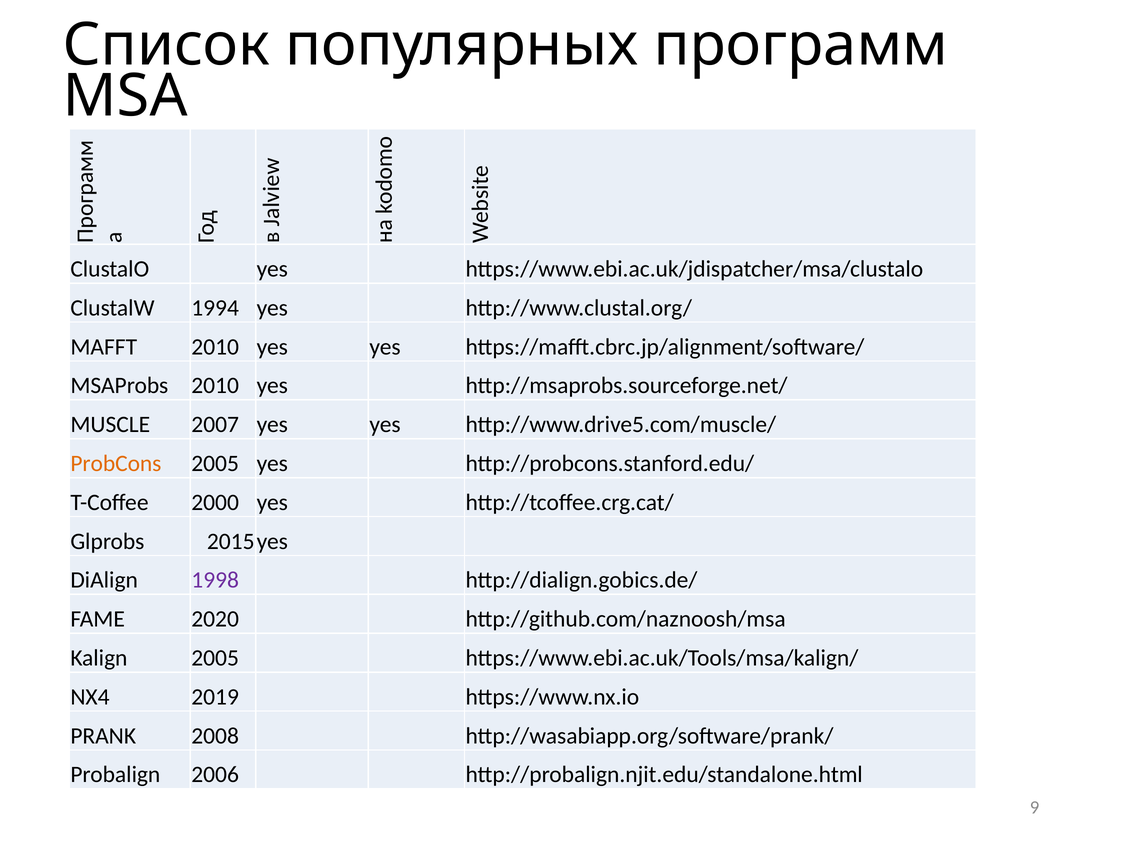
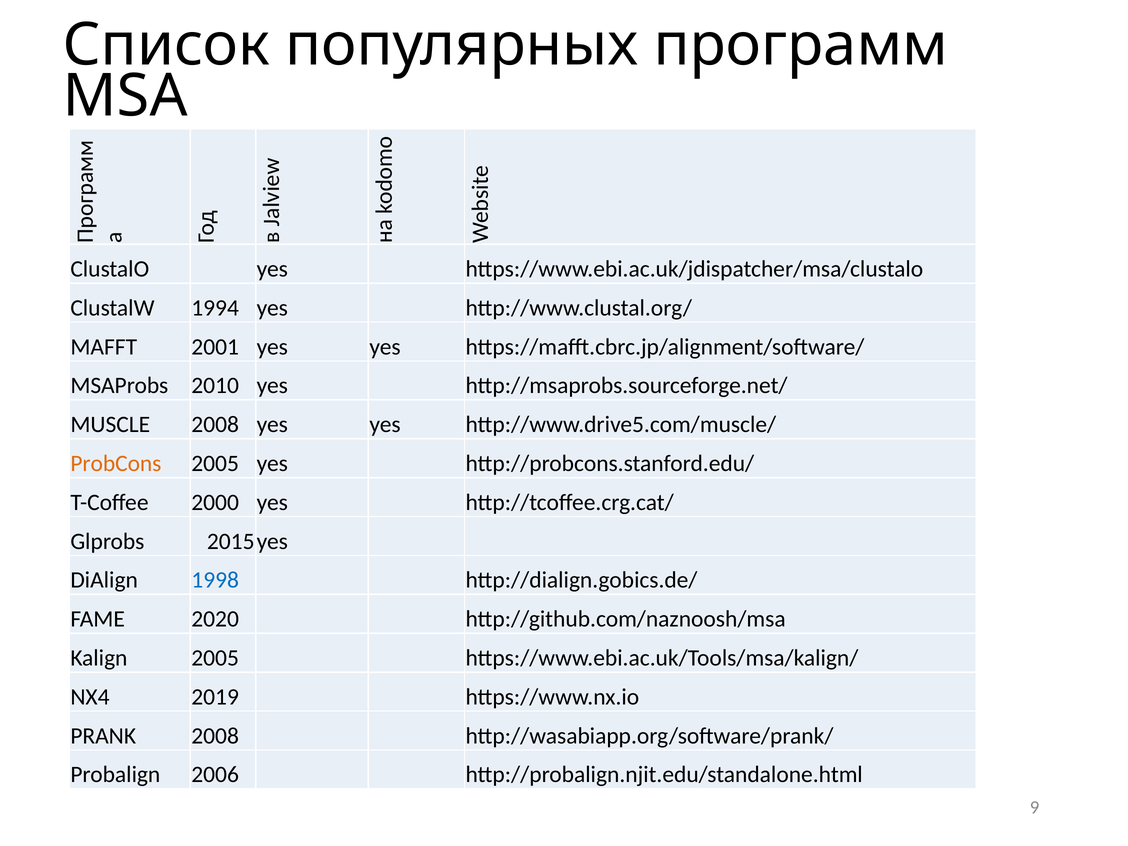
MAFFT 2010: 2010 -> 2001
MUSCLE 2007: 2007 -> 2008
1998 colour: purple -> blue
